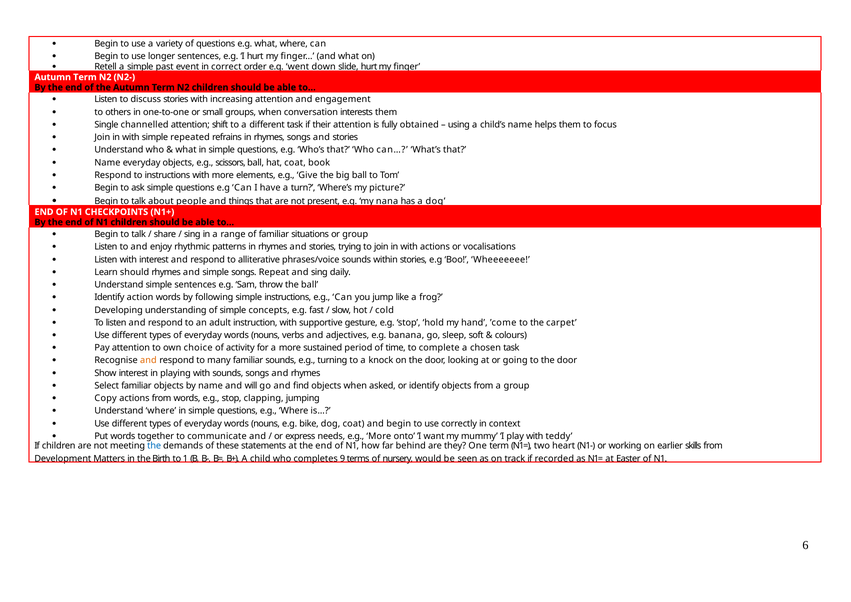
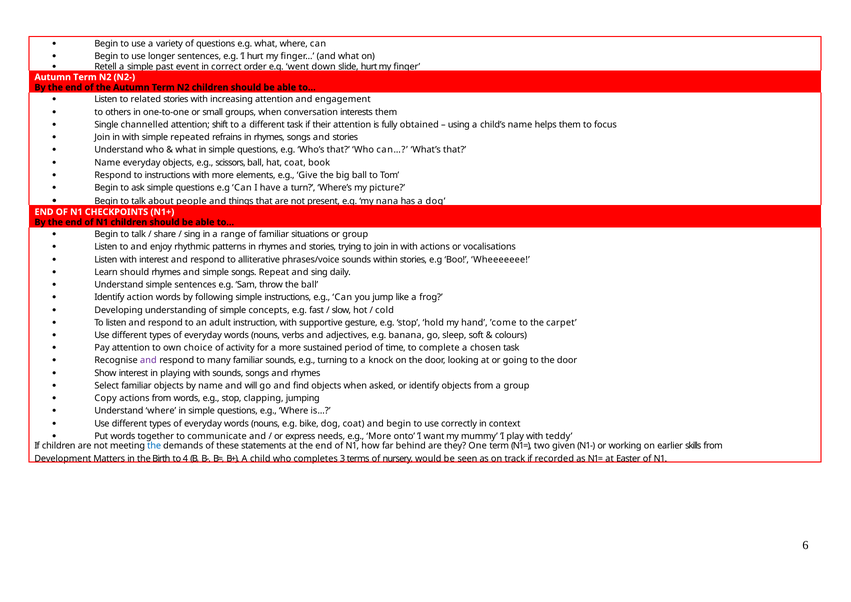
discuss: discuss -> related
and at (148, 360) colour: orange -> purple
heart: heart -> given
1: 1 -> 4
9: 9 -> 3
